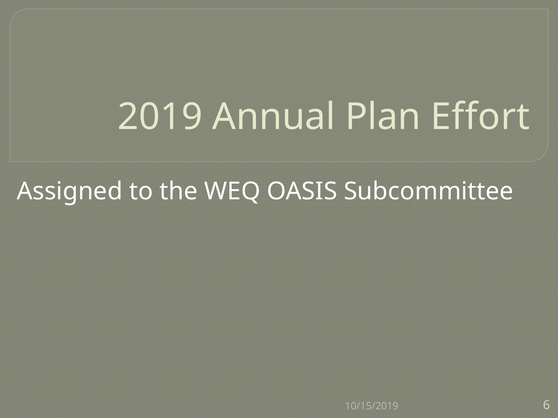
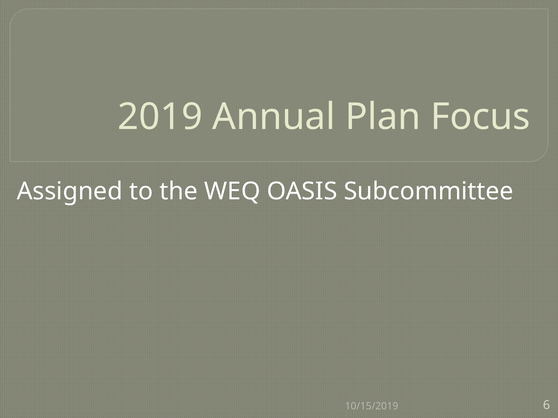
Effort: Effort -> Focus
